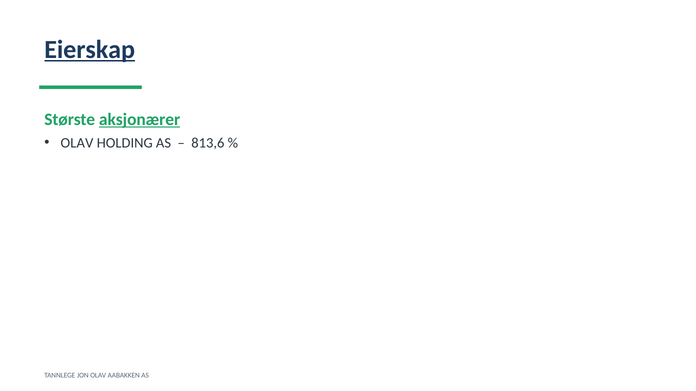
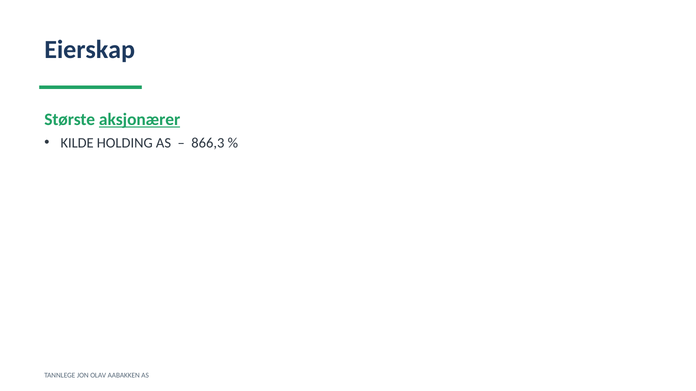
Eierskap underline: present -> none
OLAV at (77, 143): OLAV -> KILDE
813,6: 813,6 -> 866,3
